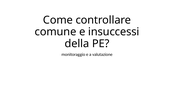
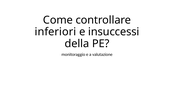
comune: comune -> inferiori
